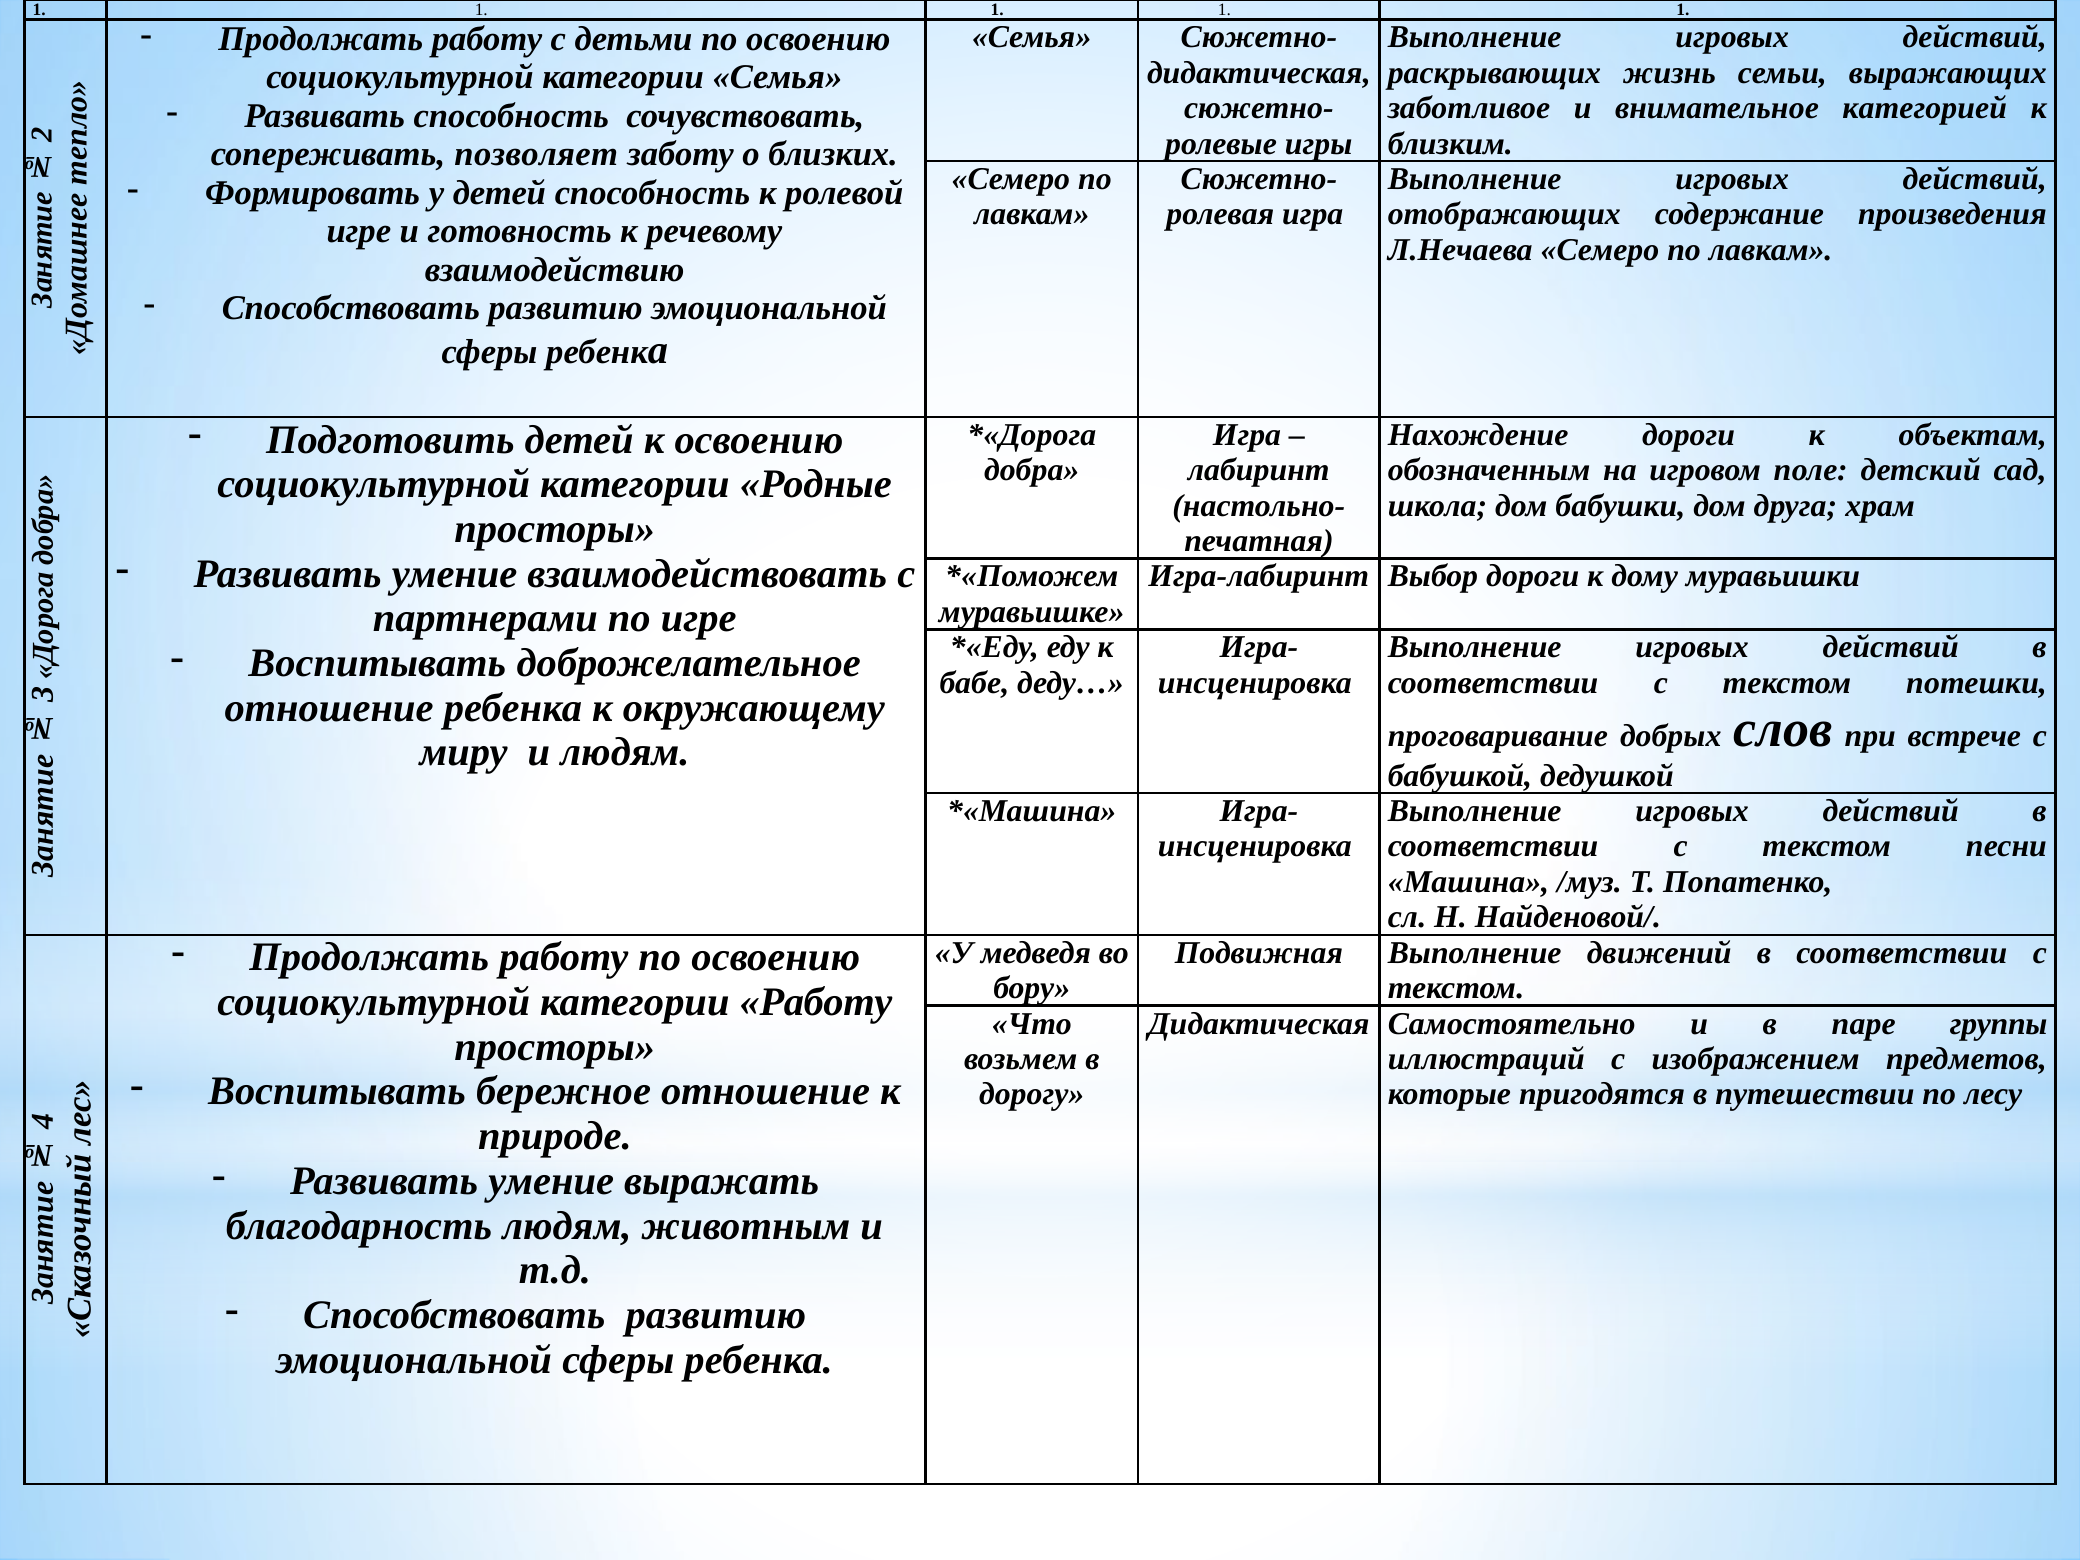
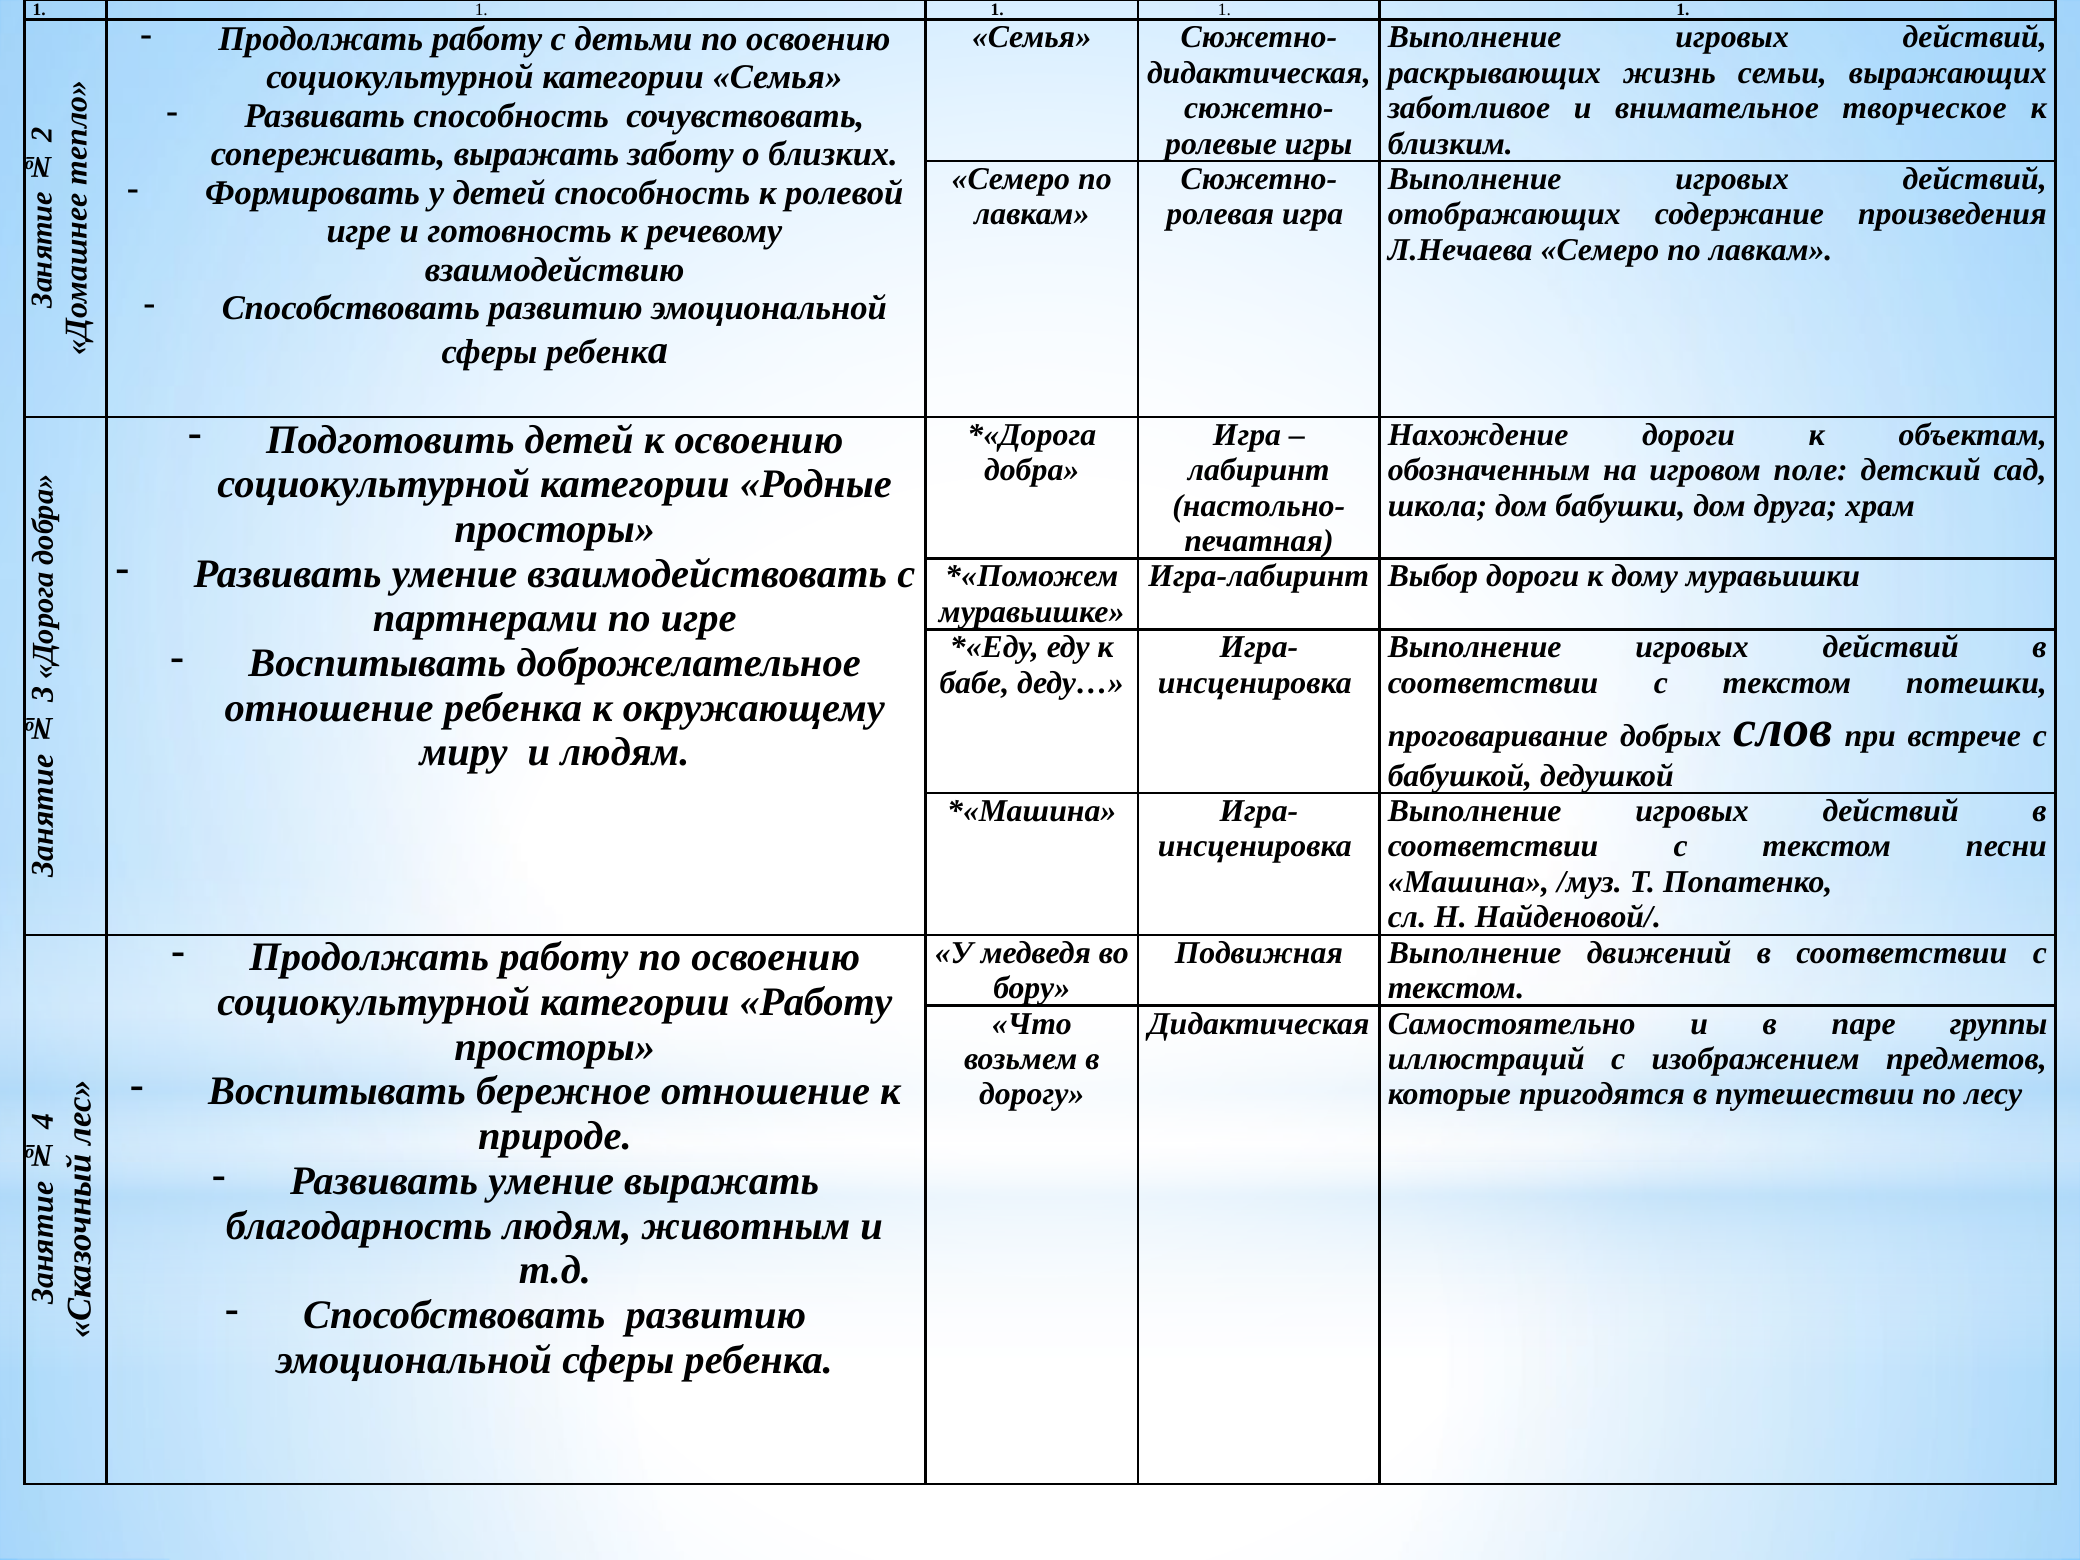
категорией: категорией -> творческое
сопереживать позволяет: позволяет -> выражать
